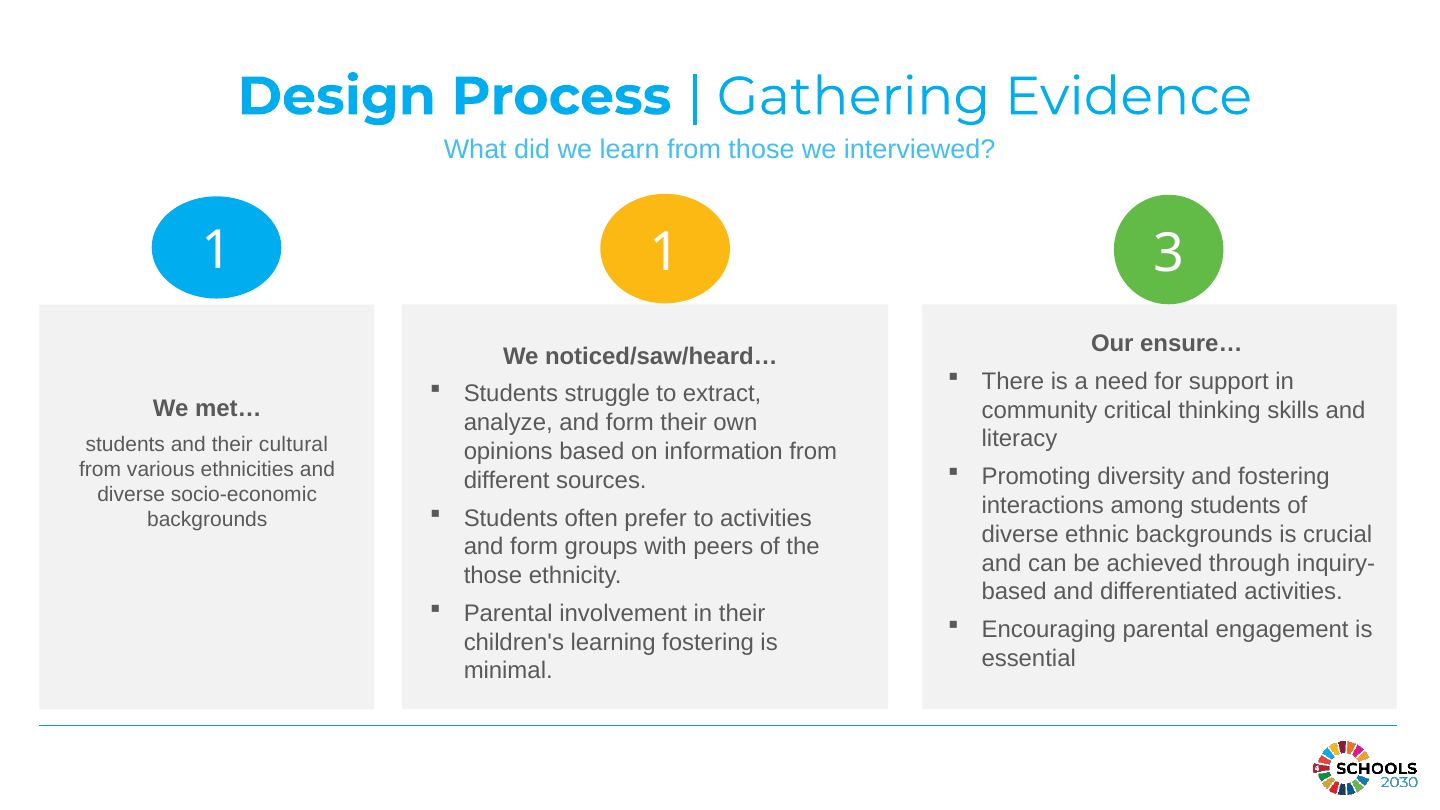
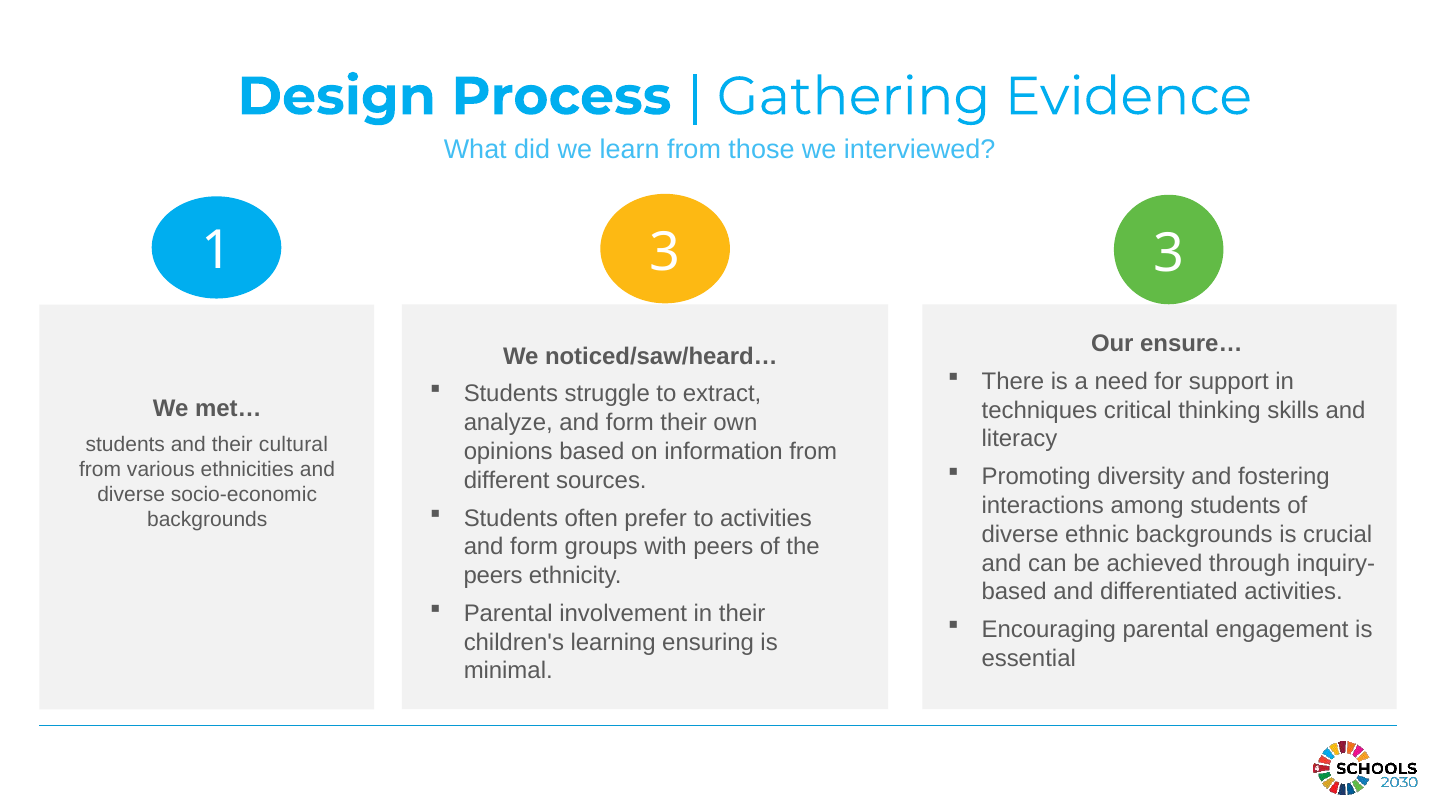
1 1: 1 -> 3
community: community -> techniques
those at (493, 576): those -> peers
learning fostering: fostering -> ensuring
